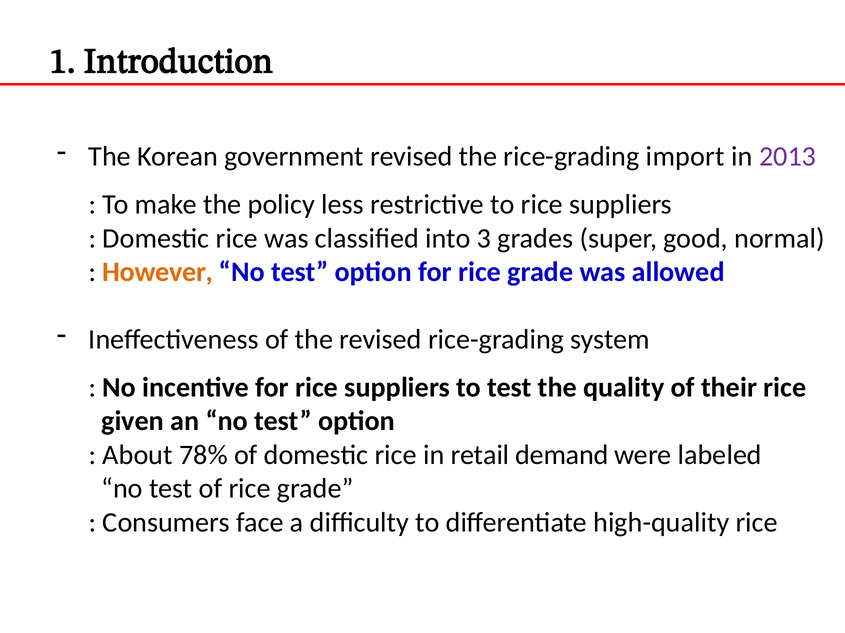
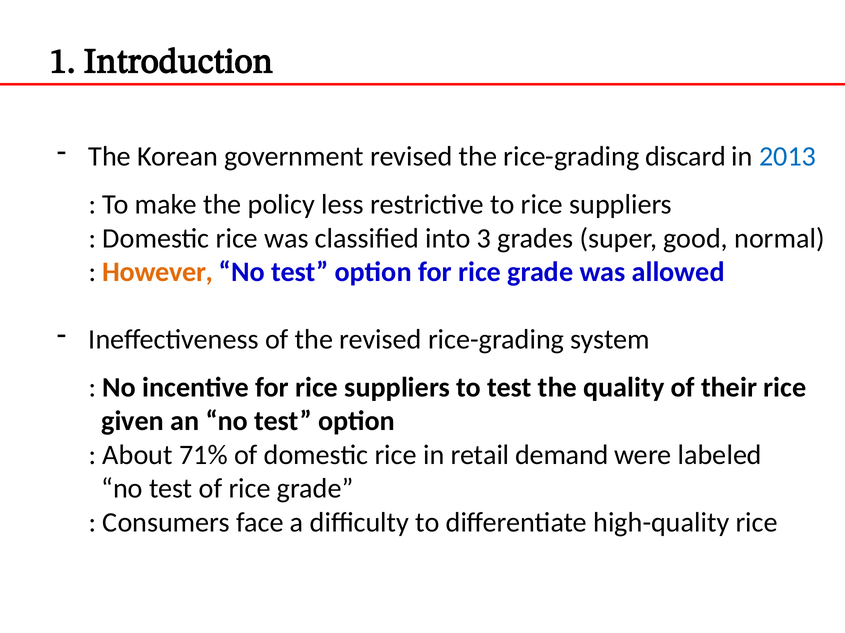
import: import -> discard
2013 colour: purple -> blue
78%: 78% -> 71%
